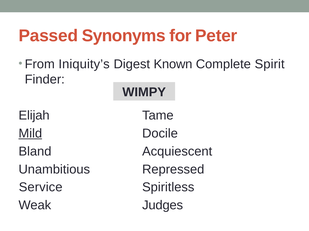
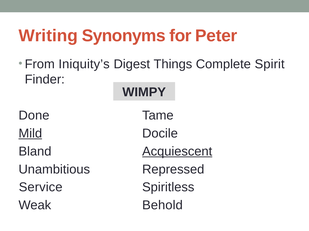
Passed: Passed -> Writing
Known: Known -> Things
Elijah: Elijah -> Done
Acquiescent underline: none -> present
Judges: Judges -> Behold
